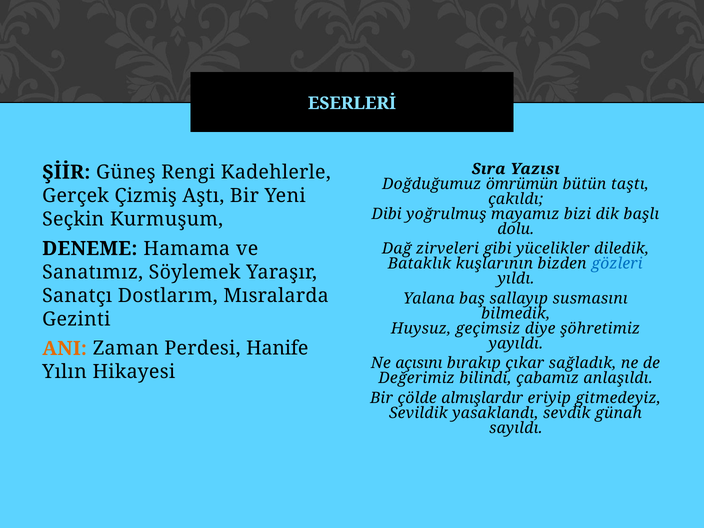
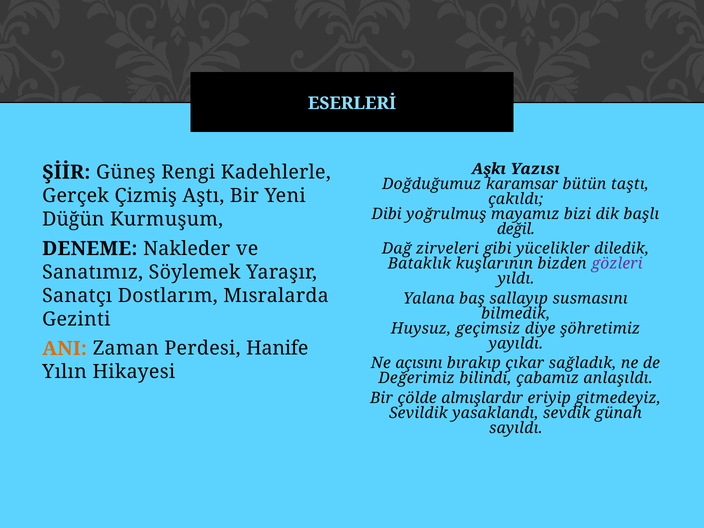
Sıra: Sıra -> Aşkı
ömrümün: ömrümün -> karamsar
Seçkin: Seçkin -> Düğün
dolu: dolu -> değil
Hamama: Hamama -> Nakleder
gözleri colour: blue -> purple
